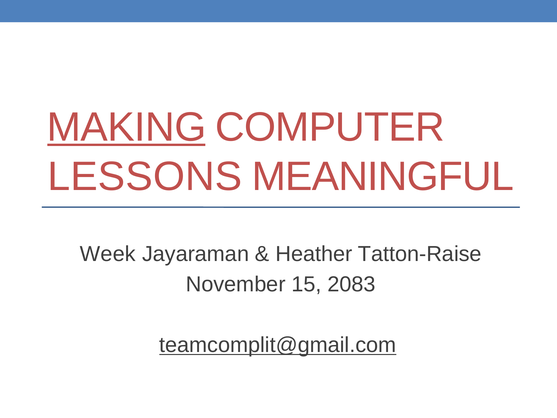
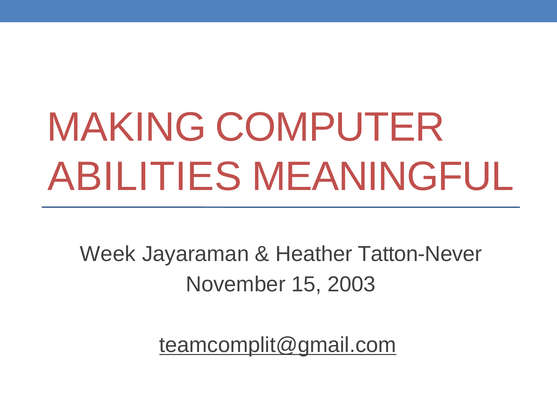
MAKING underline: present -> none
LESSONS: LESSONS -> ABILITIES
Tatton-Raise: Tatton-Raise -> Tatton-Never
2083: 2083 -> 2003
